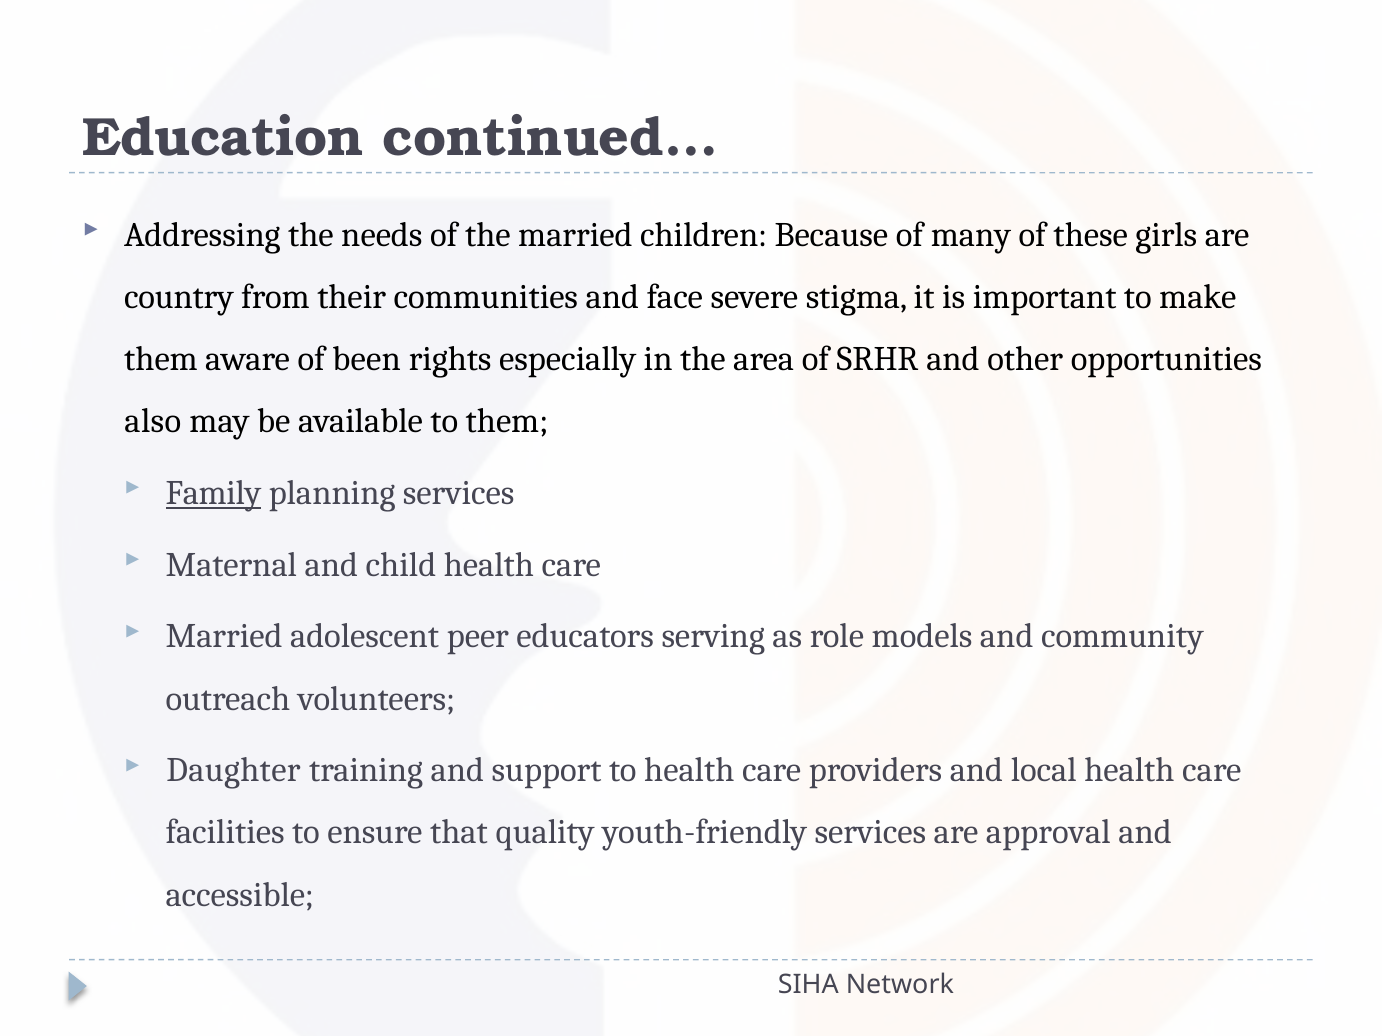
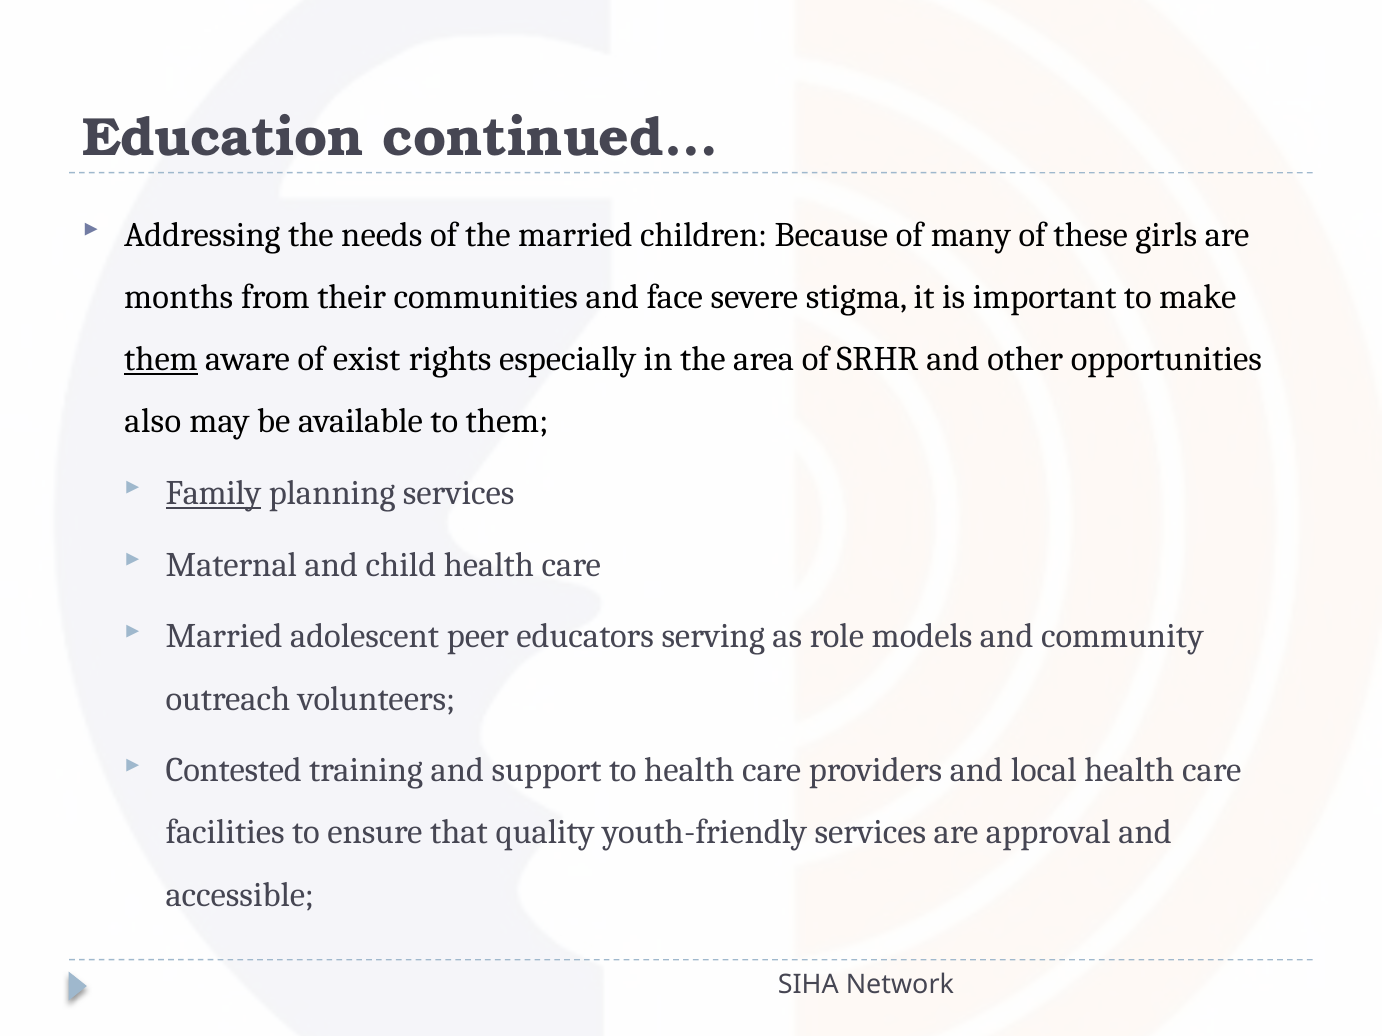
country: country -> months
them at (161, 359) underline: none -> present
been: been -> exist
Daughter: Daughter -> Contested
